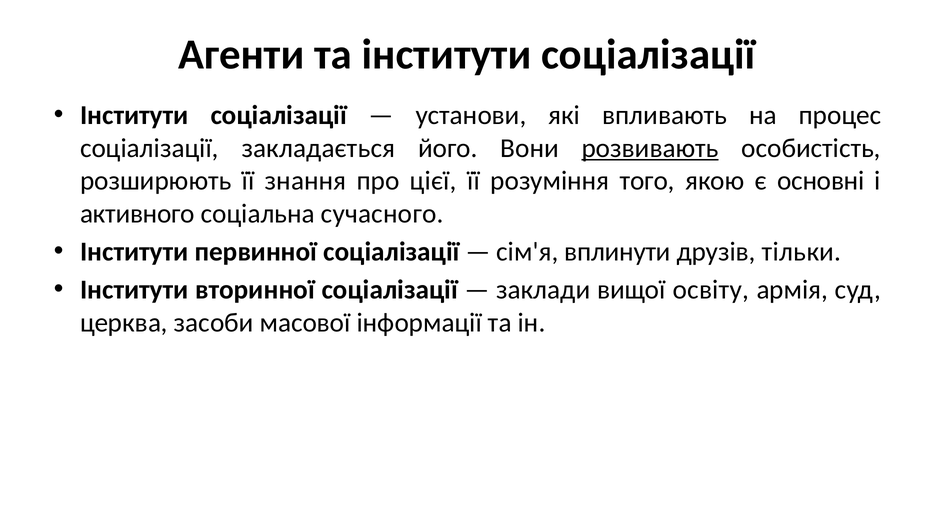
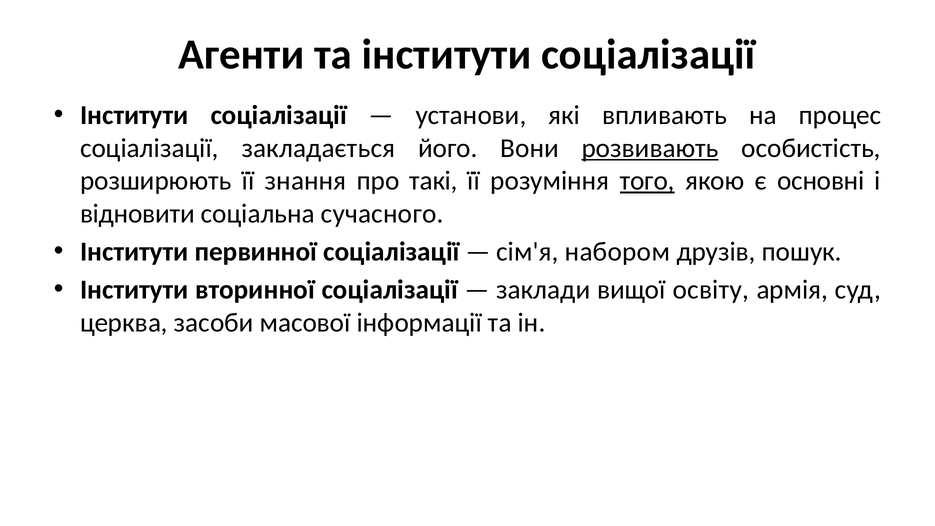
цієї: цієї -> такі
того underline: none -> present
активного: активного -> відновити
вплинути: вплинути -> набором
тільки: тільки -> пошук
